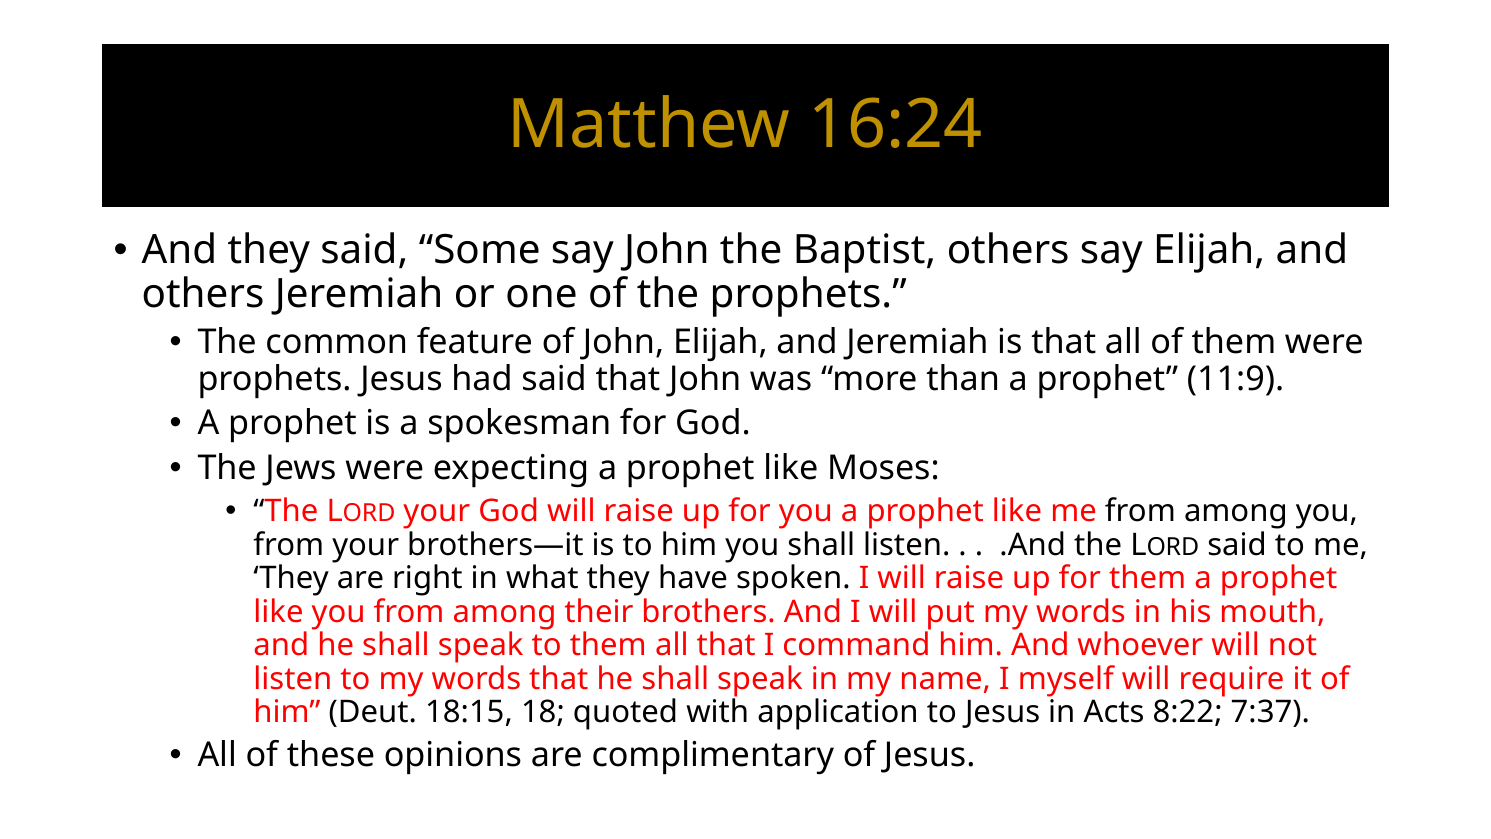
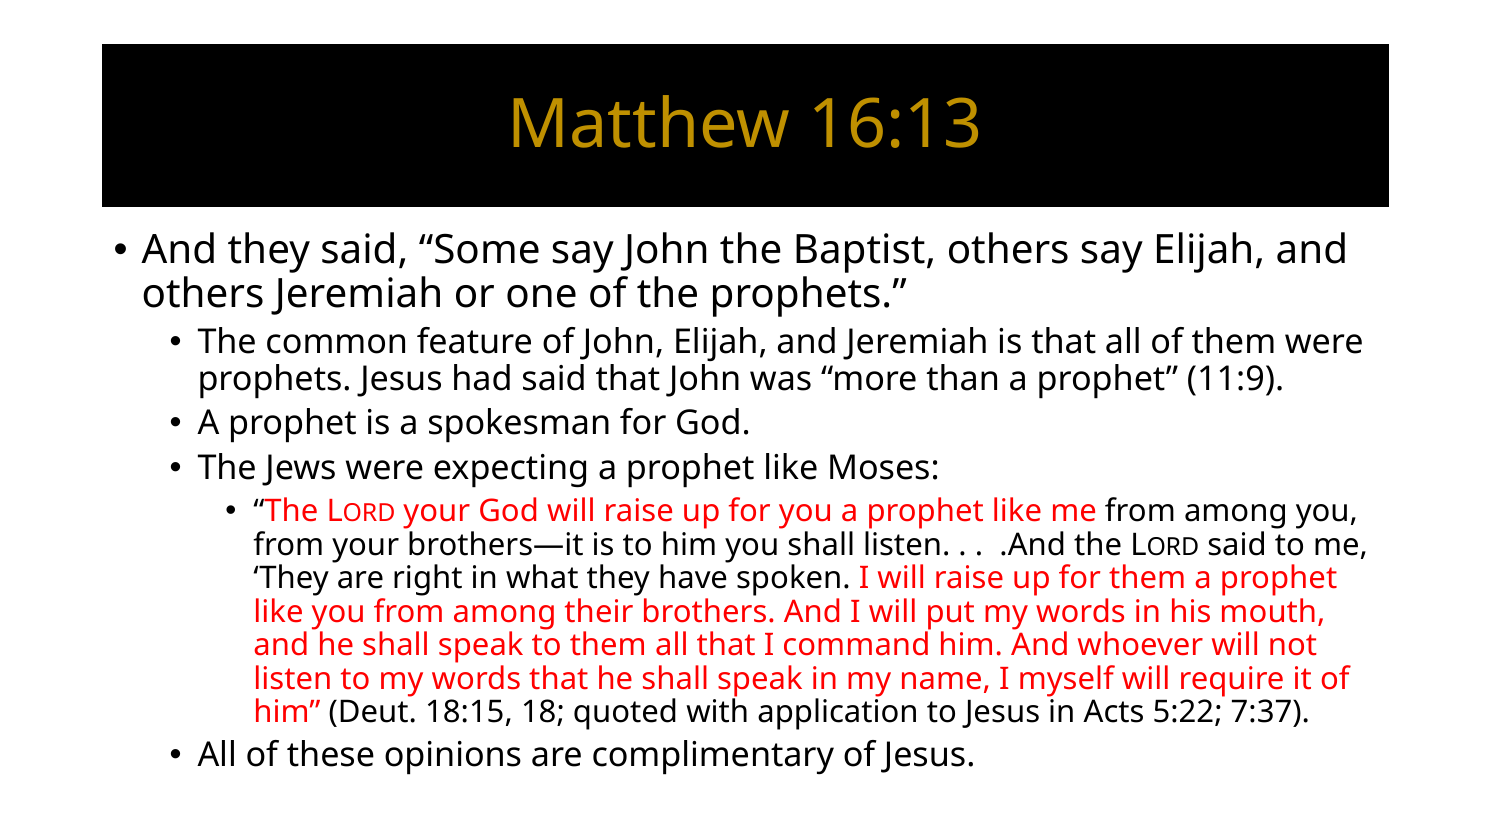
16:24: 16:24 -> 16:13
8:22: 8:22 -> 5:22
